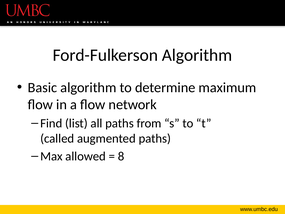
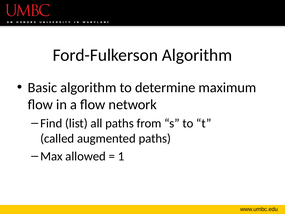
8: 8 -> 1
